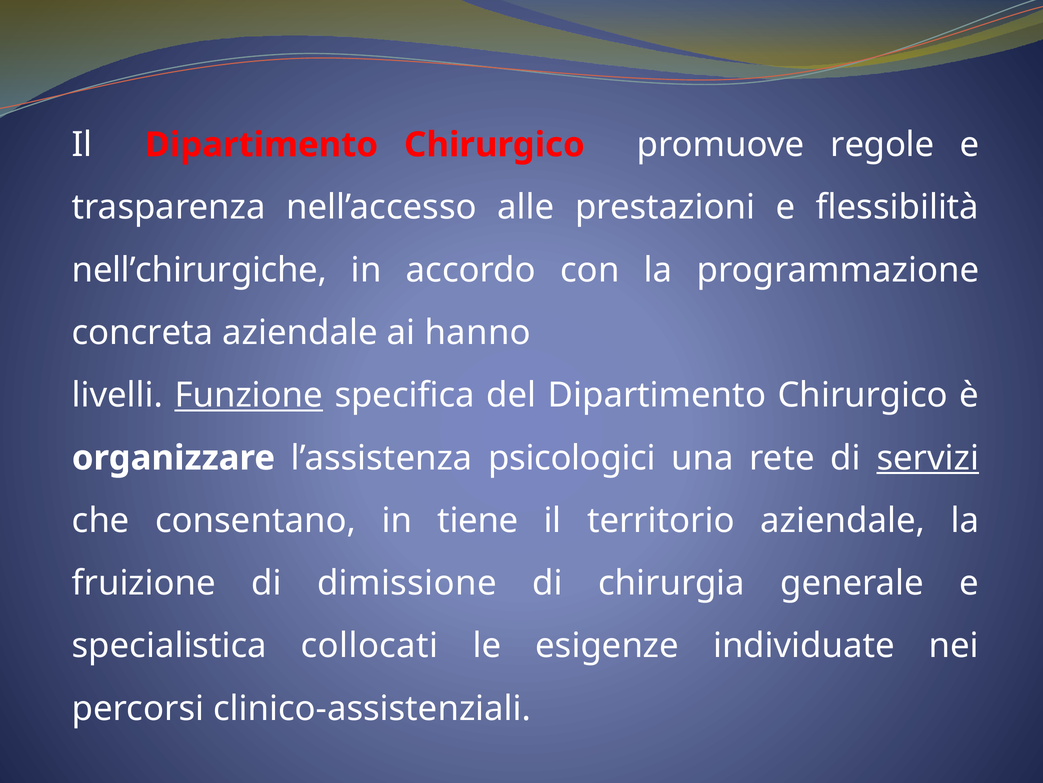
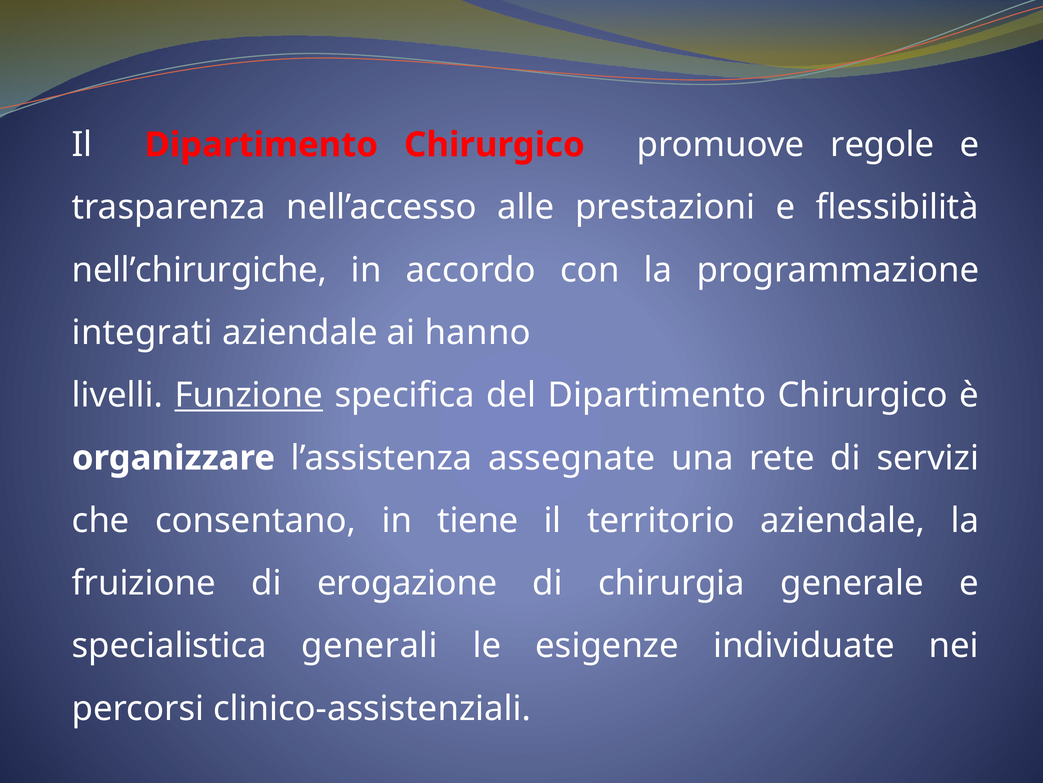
concreta: concreta -> integrati
psicologici: psicologici -> assegnate
servizi underline: present -> none
dimissione: dimissione -> erogazione
collocati: collocati -> generali
